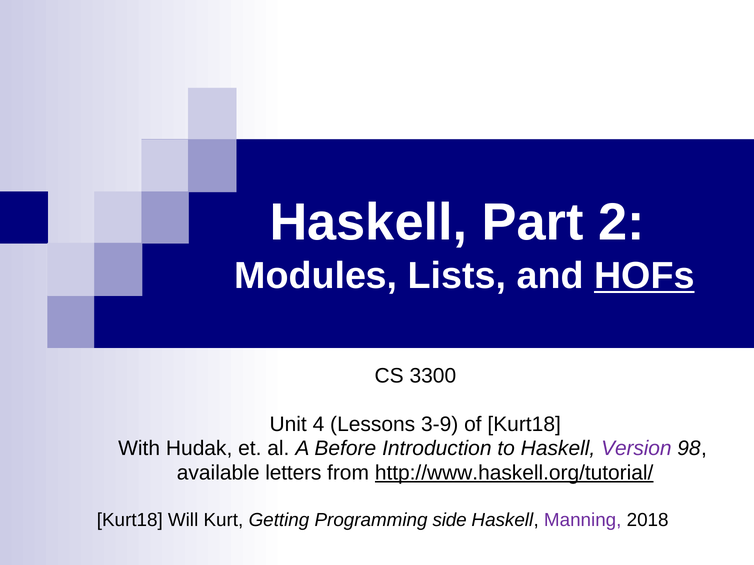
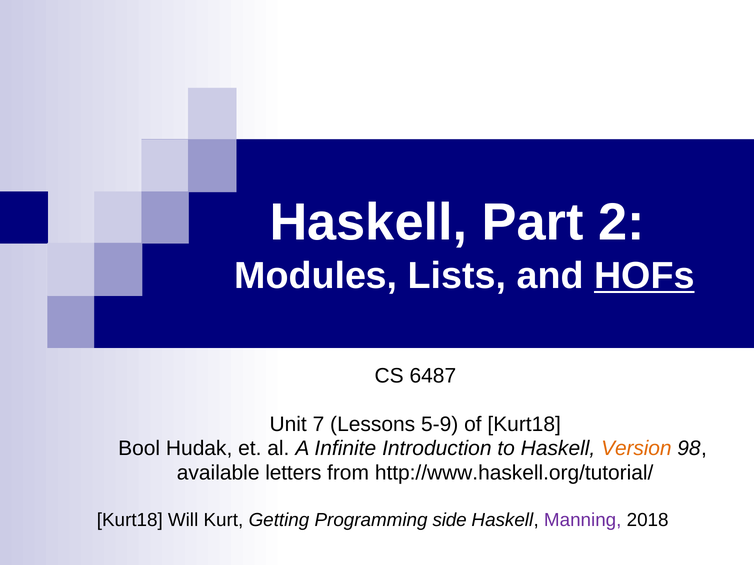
3300: 3300 -> 6487
4: 4 -> 7
3-9: 3-9 -> 5-9
With: With -> Bool
Before: Before -> Infinite
Version colour: purple -> orange
http://www.haskell.org/tutorial/ underline: present -> none
